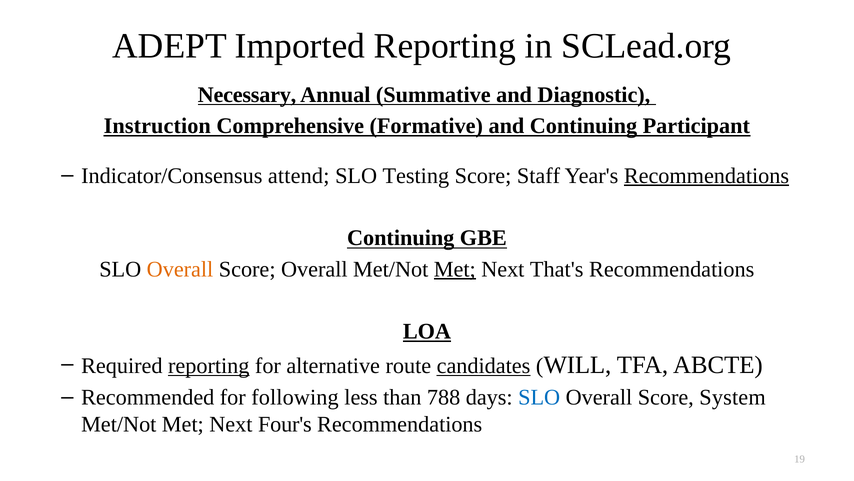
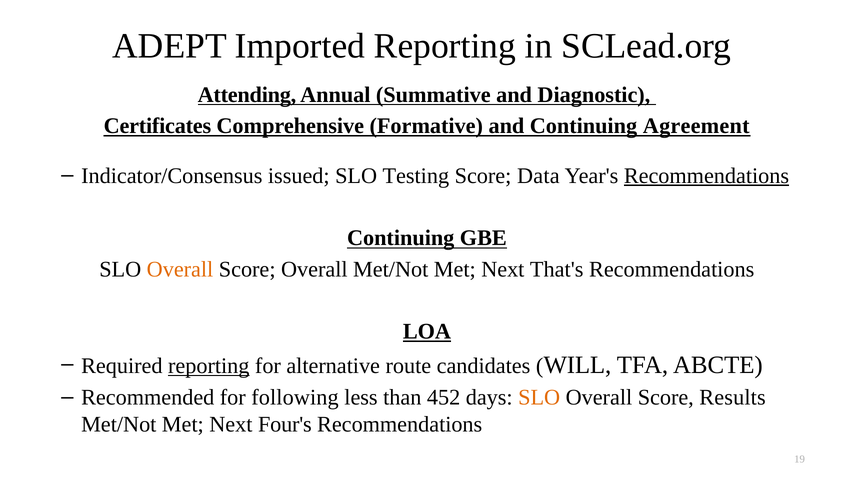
Necessary: Necessary -> Attending
Instruction: Instruction -> Certificates
Participant: Participant -> Agreement
attend: attend -> issued
Staff: Staff -> Data
Met at (455, 269) underline: present -> none
candidates underline: present -> none
788: 788 -> 452
SLO at (539, 397) colour: blue -> orange
System: System -> Results
